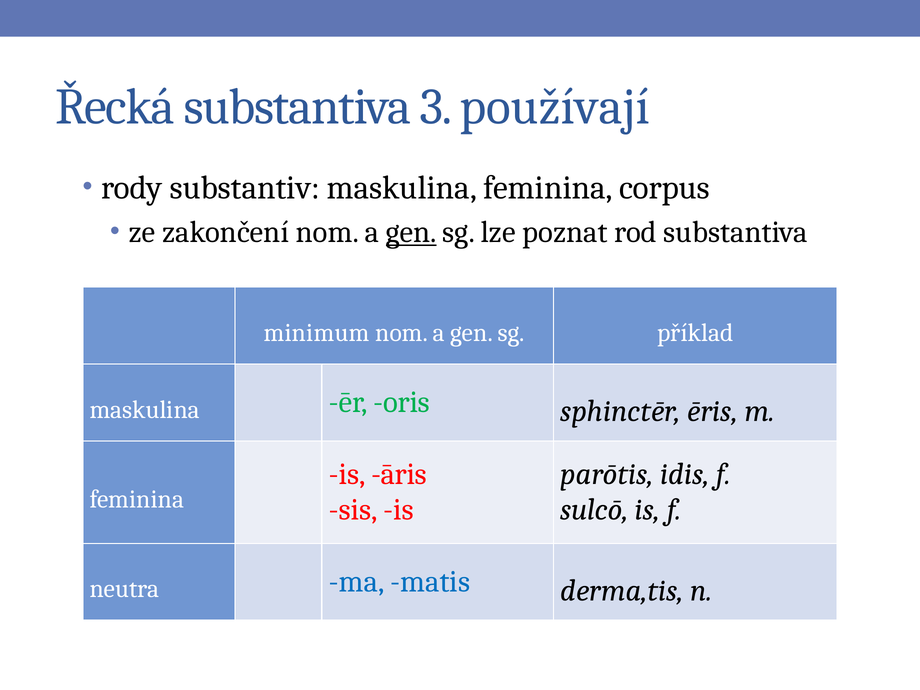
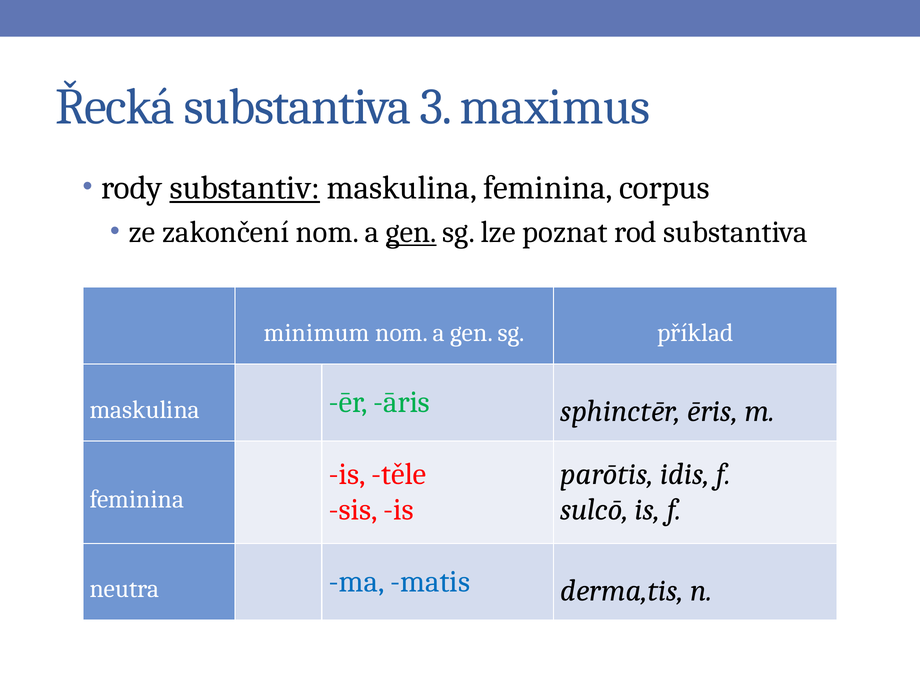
používají: používají -> maximus
substantiv underline: none -> present
oris: oris -> āris
āris: āris -> těle
